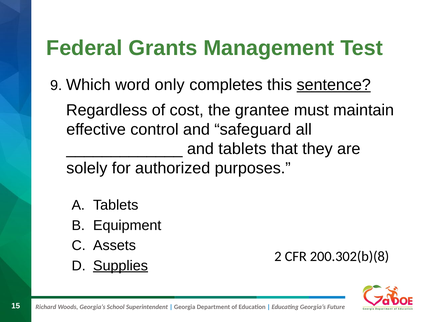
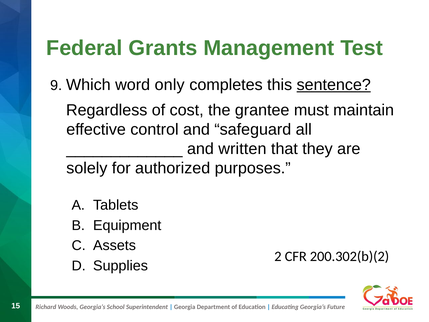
and tablets: tablets -> written
200.302(b)(8: 200.302(b)(8 -> 200.302(b)(2
Supplies underline: present -> none
